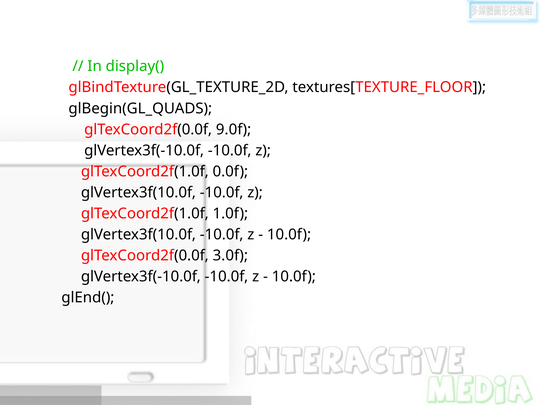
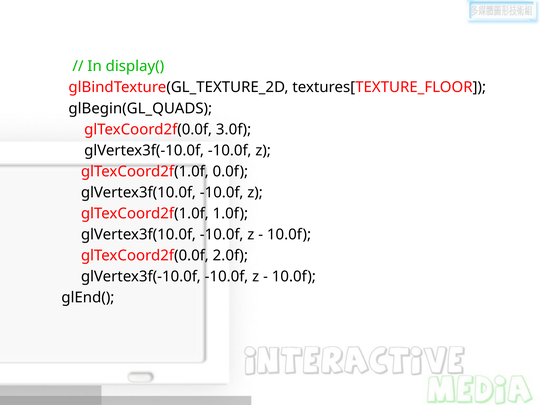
9.0f: 9.0f -> 3.0f
3.0f: 3.0f -> 2.0f
